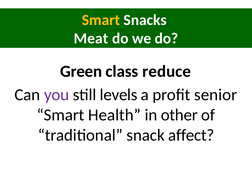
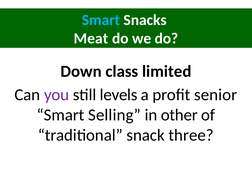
Smart at (101, 20) colour: yellow -> light blue
Green: Green -> Down
reduce: reduce -> limited
Health: Health -> Selling
affect: affect -> three
